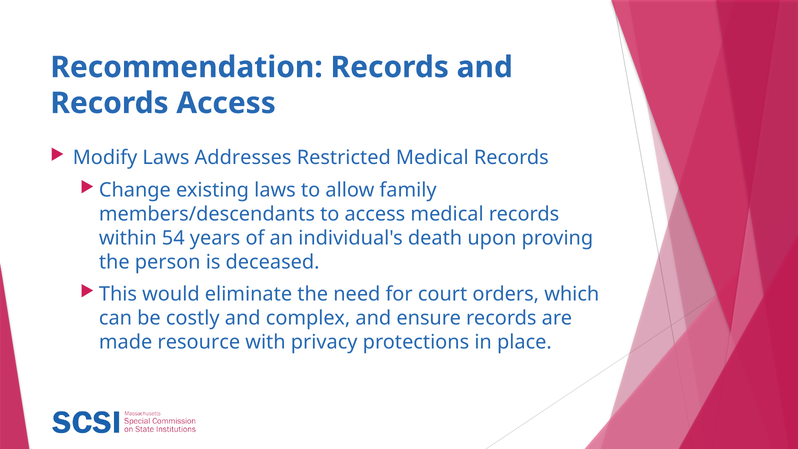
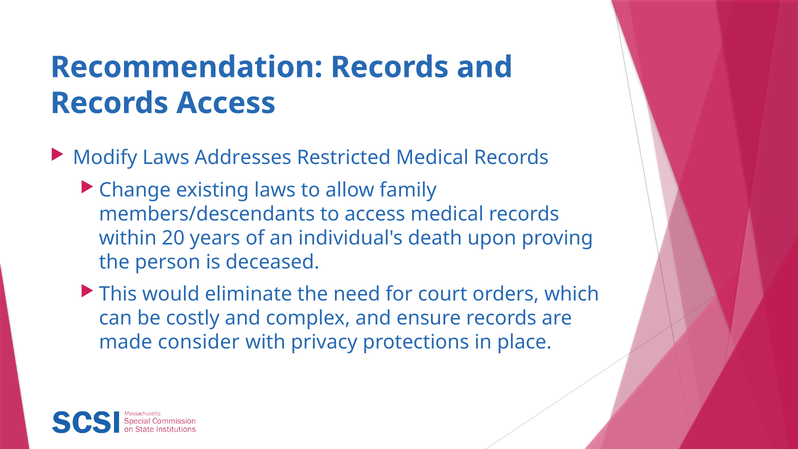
54: 54 -> 20
resource: resource -> consider
